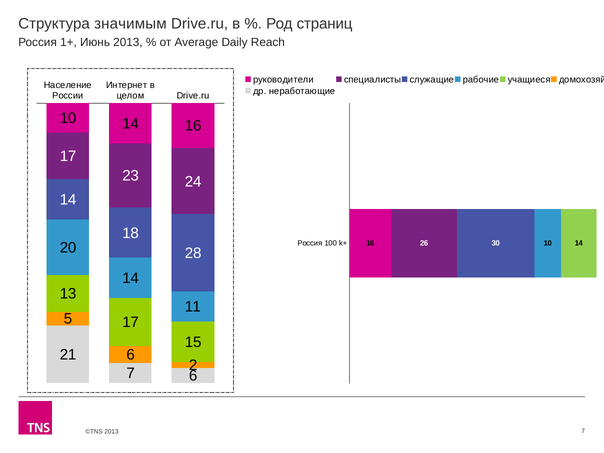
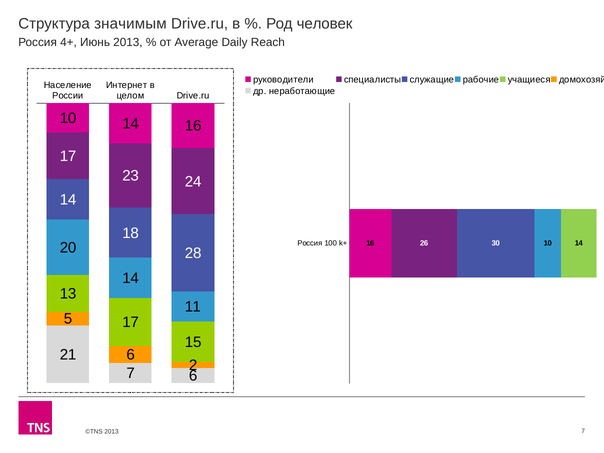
страниц: страниц -> человек
1+: 1+ -> 4+
